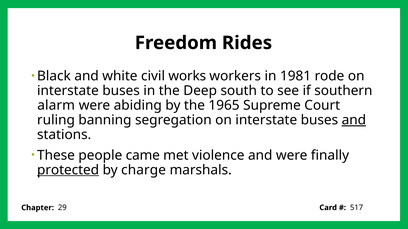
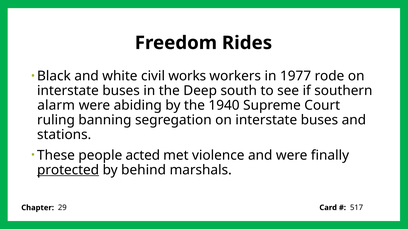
1981: 1981 -> 1977
1965: 1965 -> 1940
and at (354, 120) underline: present -> none
came: came -> acted
charge: charge -> behind
